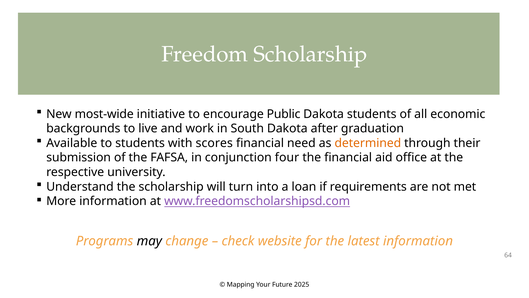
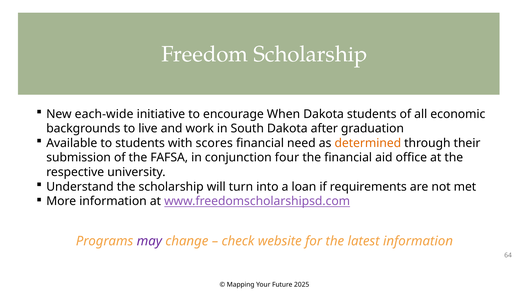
most-wide: most-wide -> each-wide
Public: Public -> When
may colour: black -> purple
